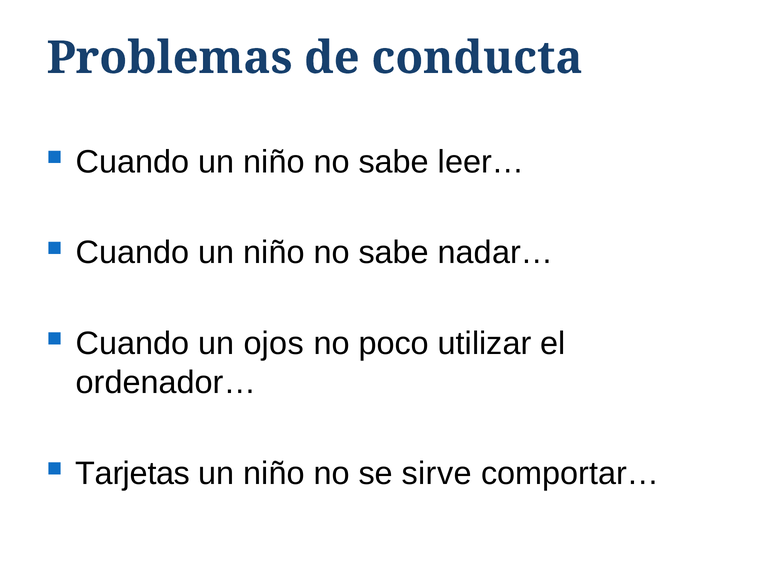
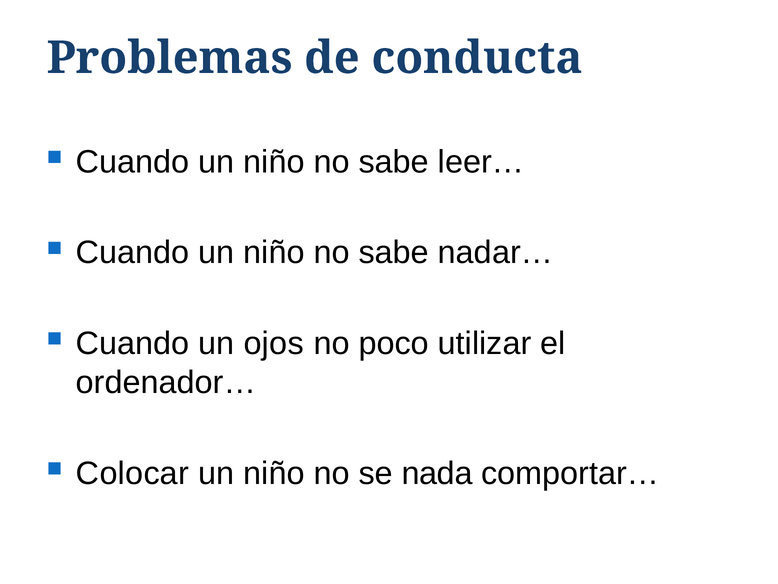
Tarjetas: Tarjetas -> Colocar
sirve: sirve -> nada
